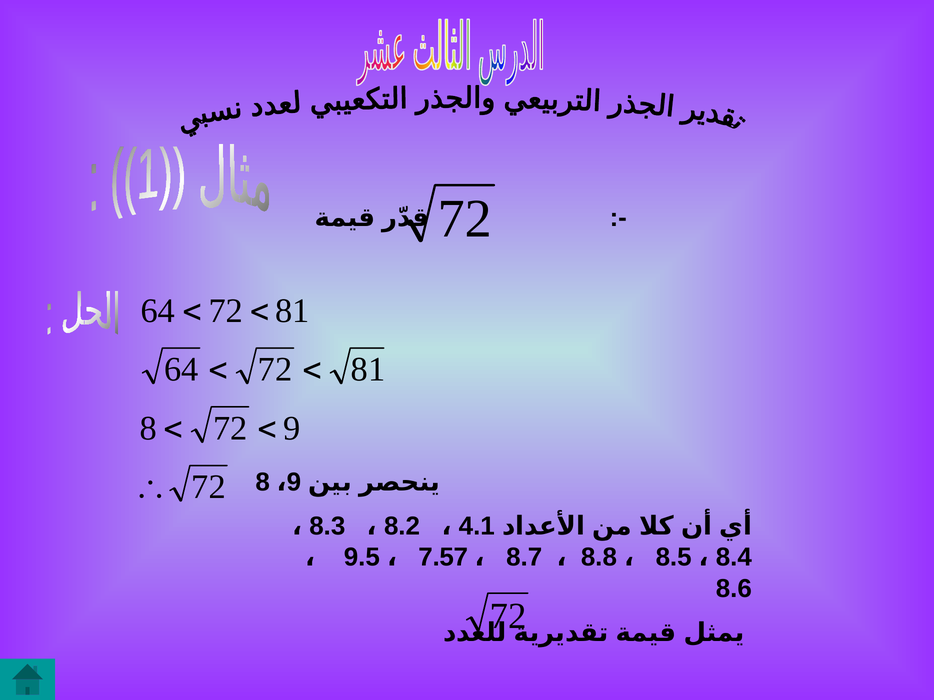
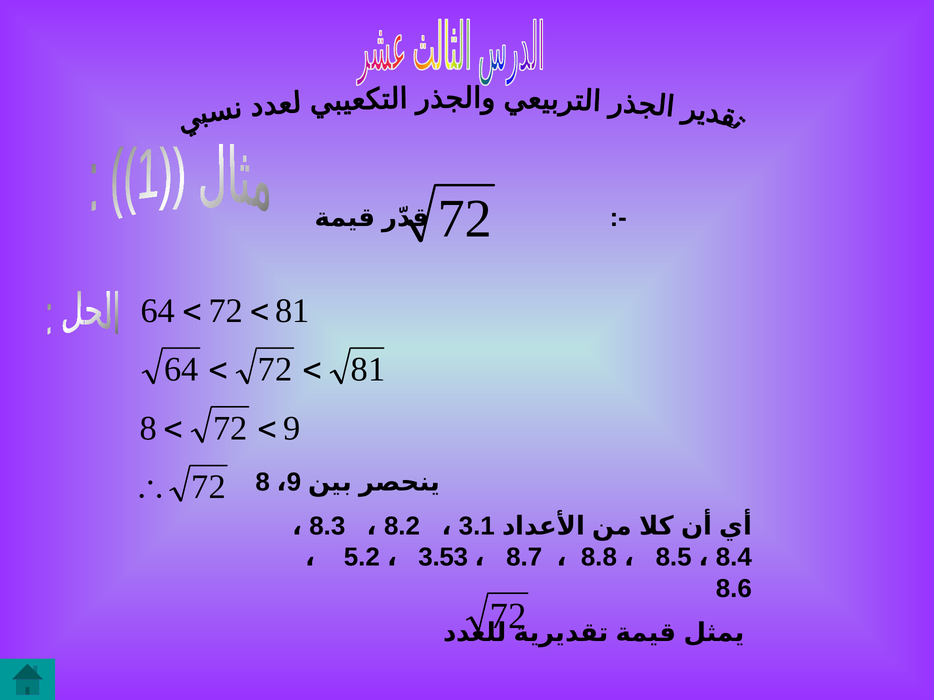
4.1: 4.1 -> 3.1
9.5: 9.5 -> 5.2
7.57: 7.57 -> 3.53
